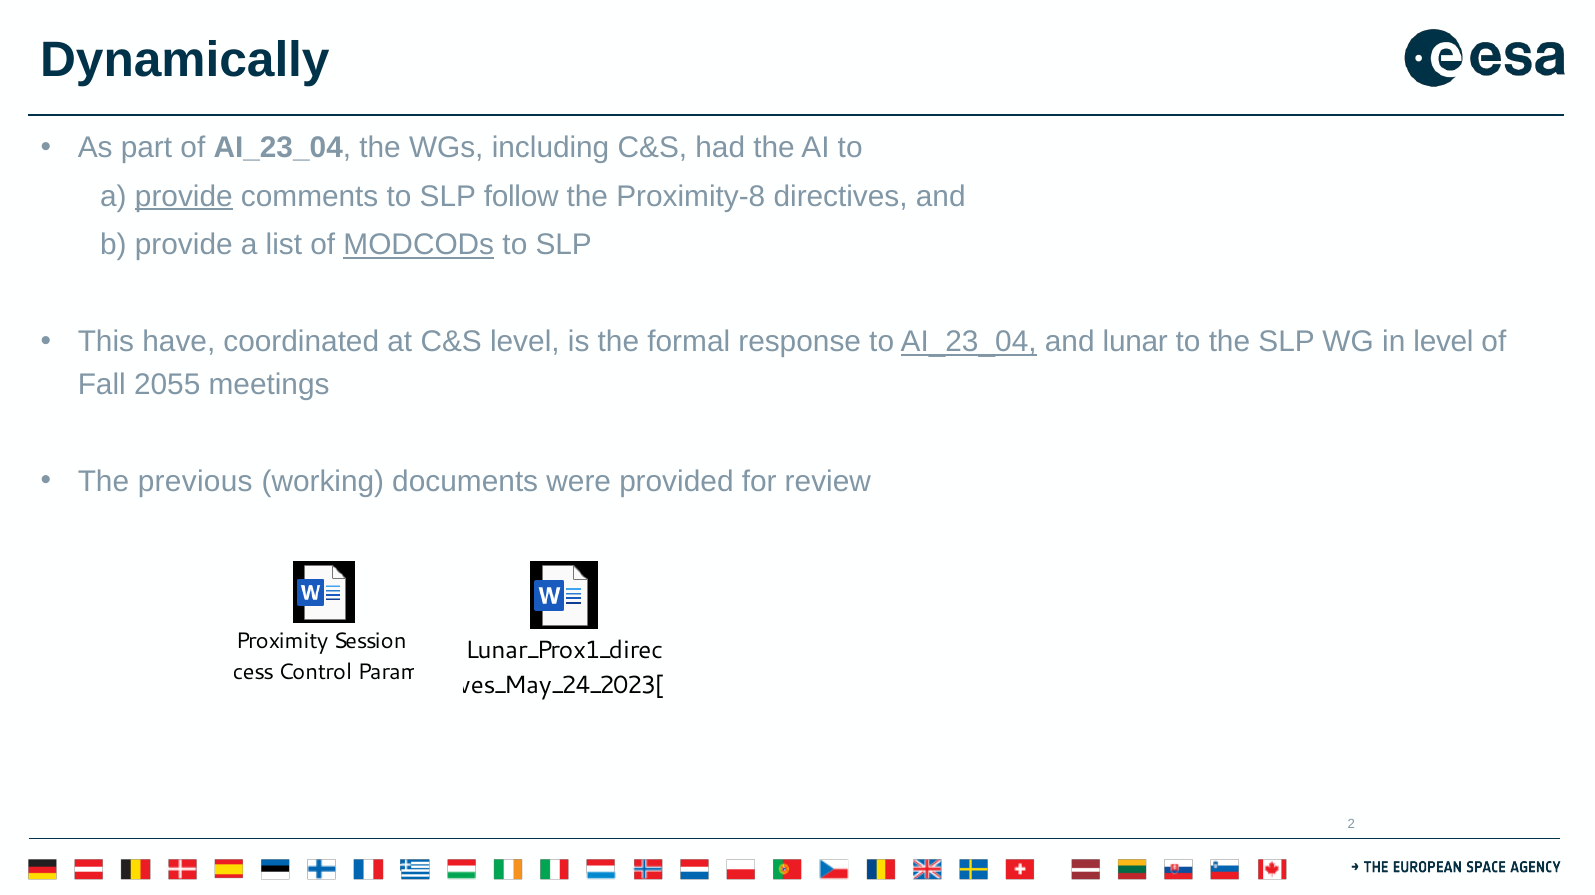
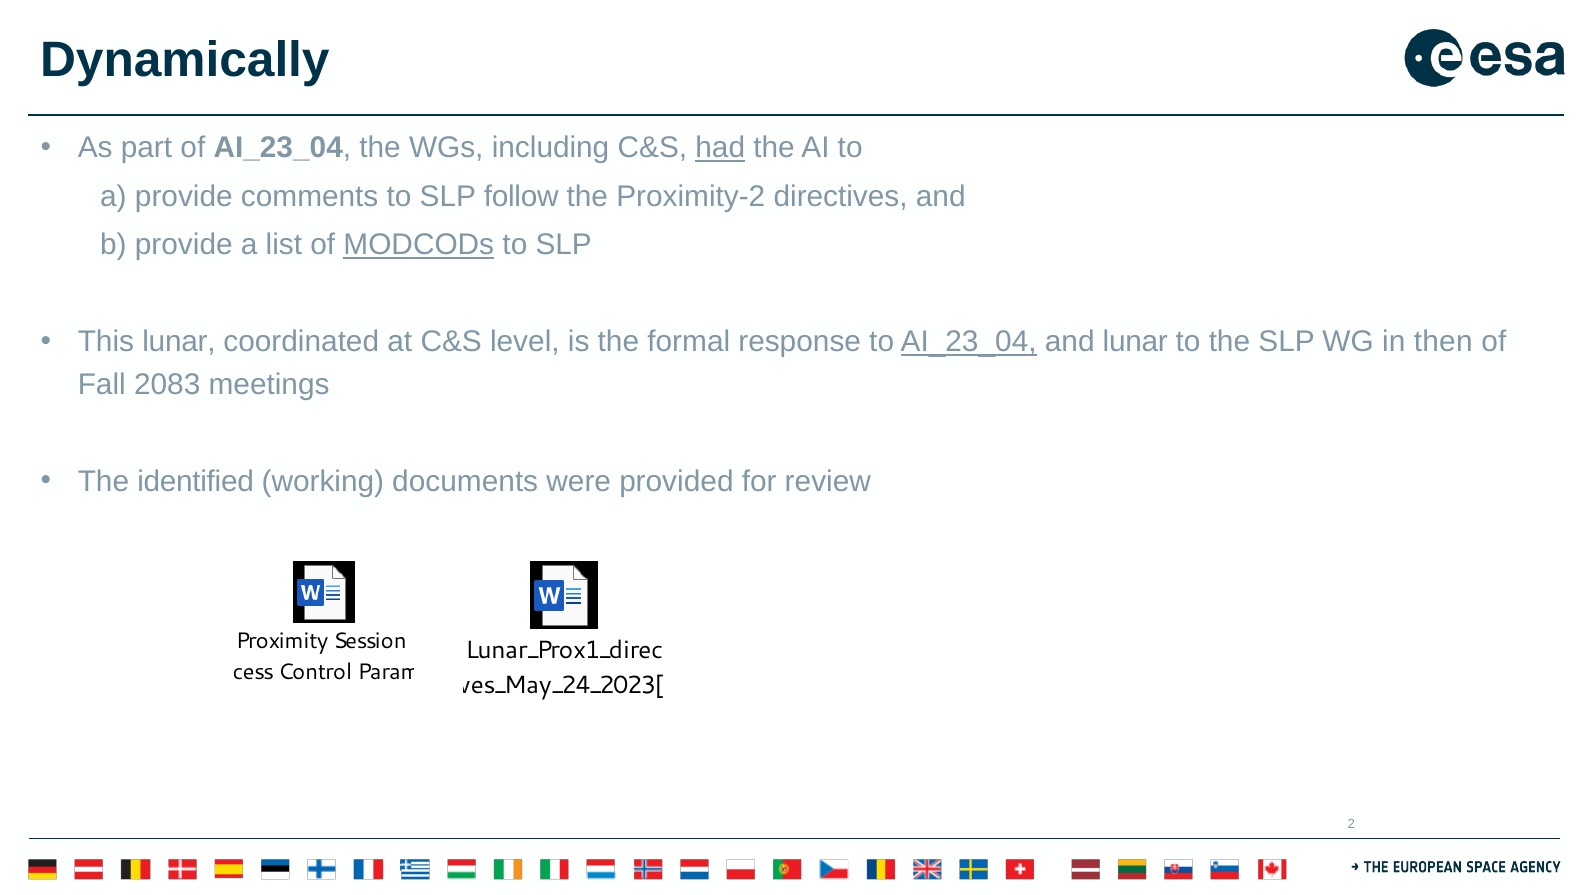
had underline: none -> present
provide at (184, 196) underline: present -> none
Proximity-8: Proximity-8 -> Proximity-2
This have: have -> lunar
in level: level -> then
2055: 2055 -> 2083
previous: previous -> identified
